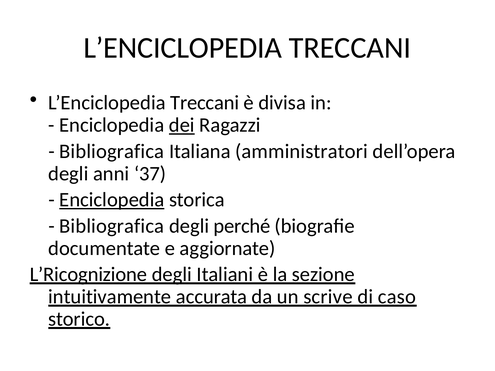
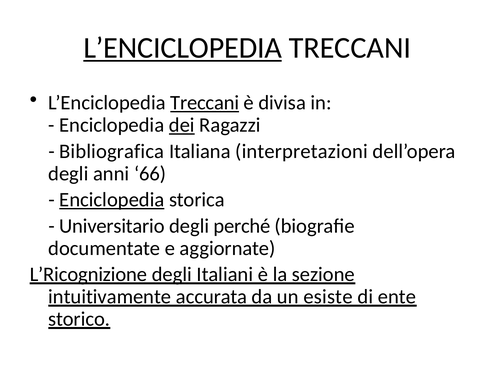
L’ENCICLOPEDIA at (183, 48) underline: none -> present
Treccani at (205, 103) underline: none -> present
amministratori: amministratori -> interpretazioni
37: 37 -> 66
Bibliografica at (112, 226): Bibliografica -> Universitario
scrive: scrive -> esiste
caso: caso -> ente
